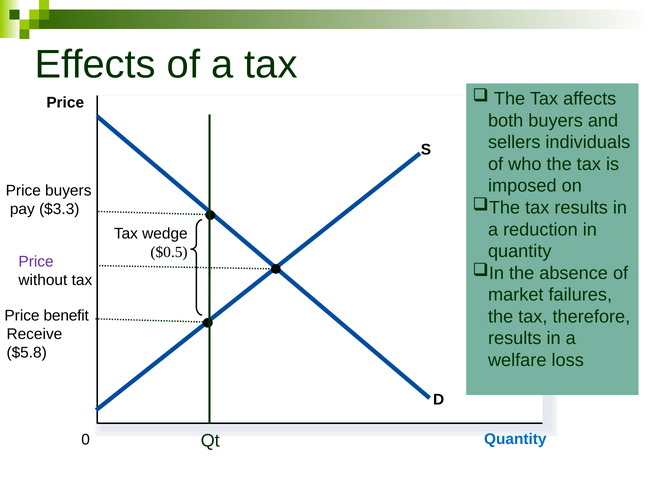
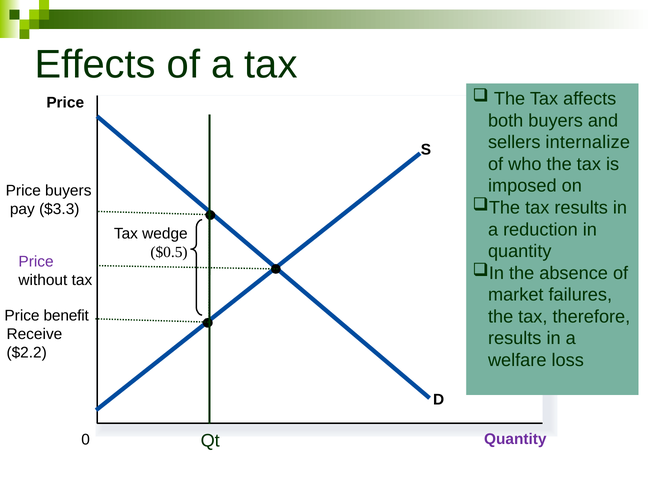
individuals: individuals -> internalize
$5.8: $5.8 -> $2.2
Quantity at (515, 439) colour: blue -> purple
